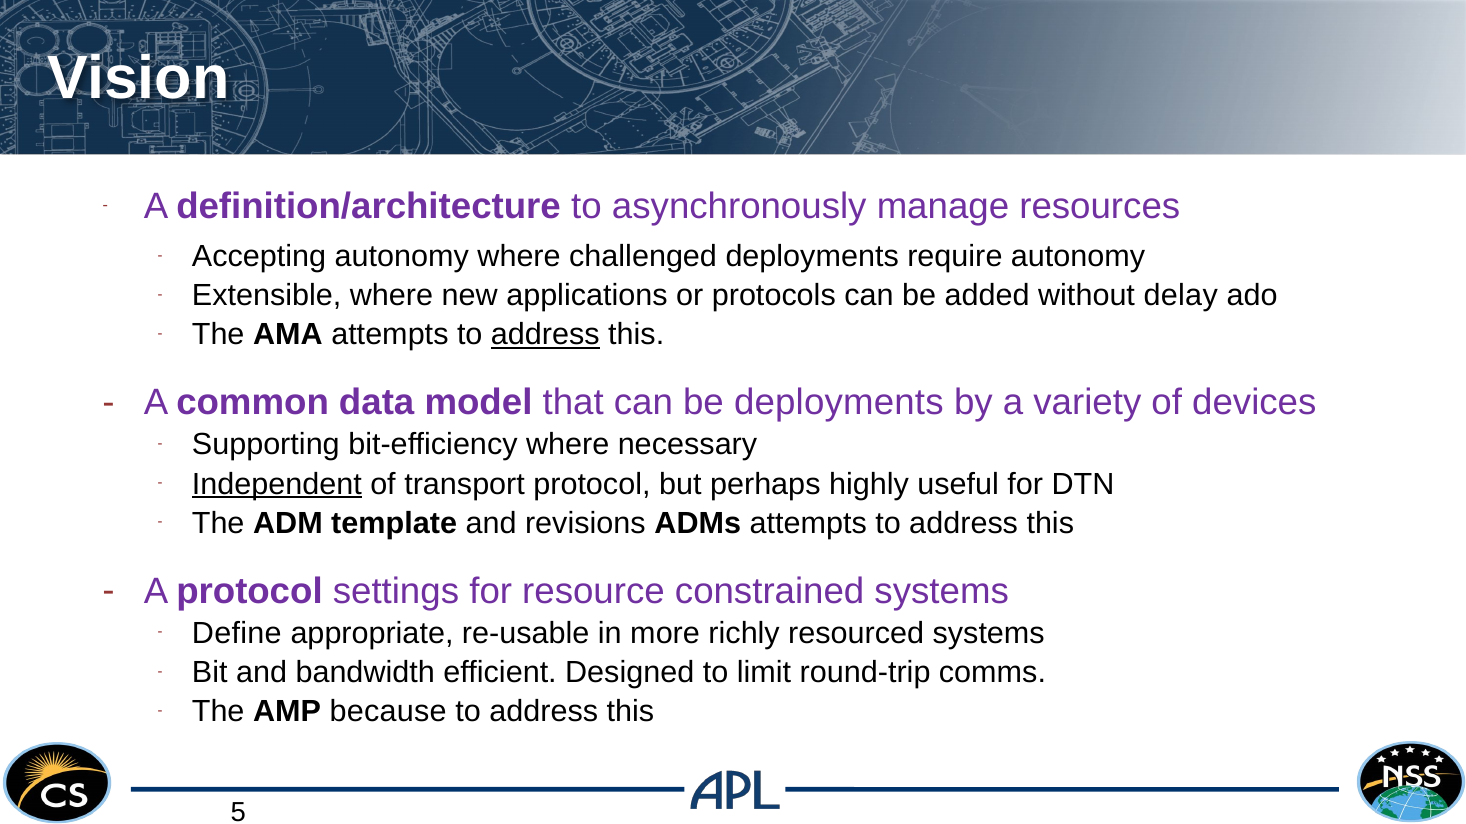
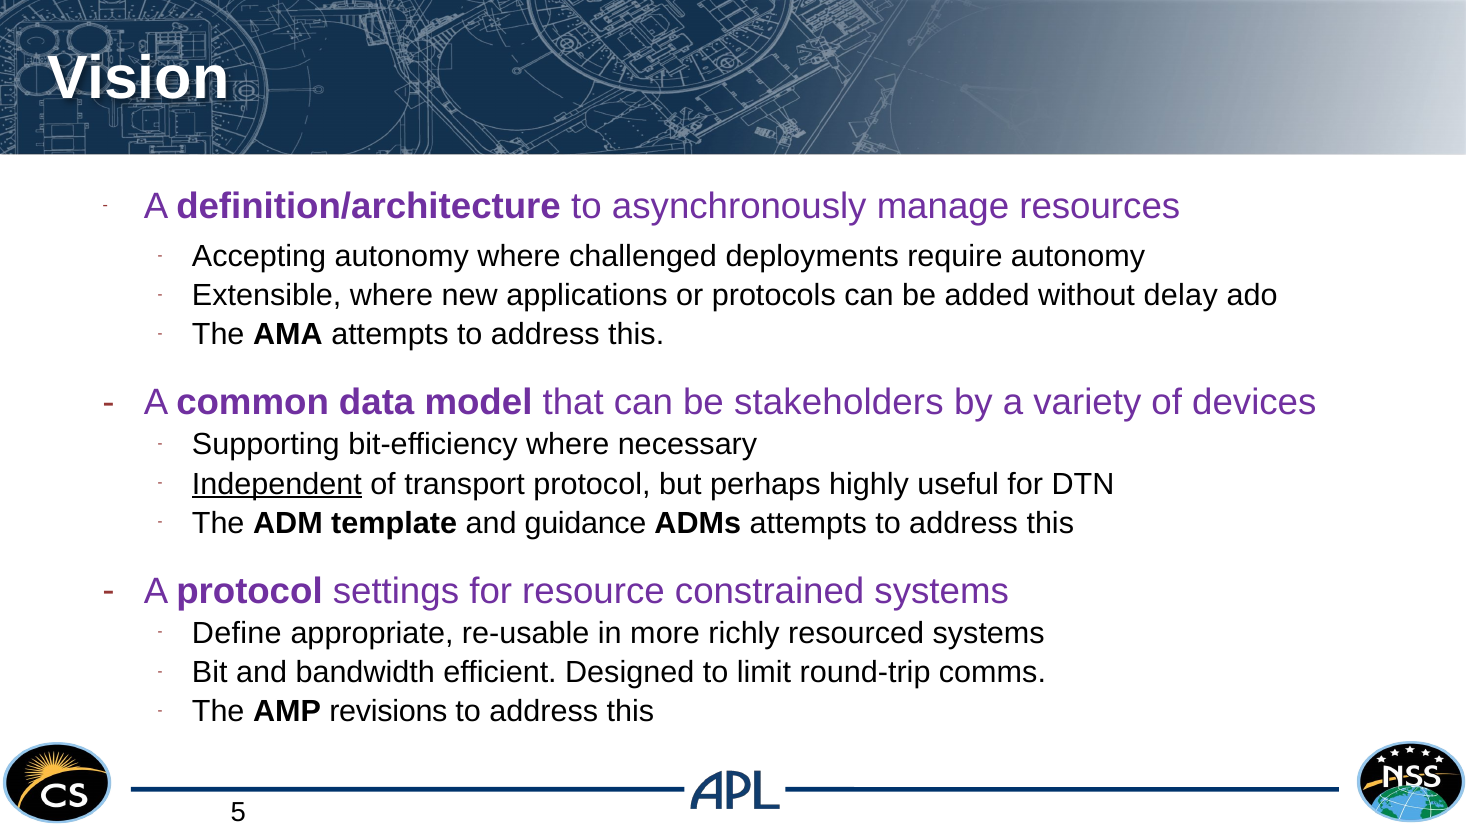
address at (545, 335) underline: present -> none
be deployments: deployments -> stakeholders
revisions: revisions -> guidance
because: because -> revisions
